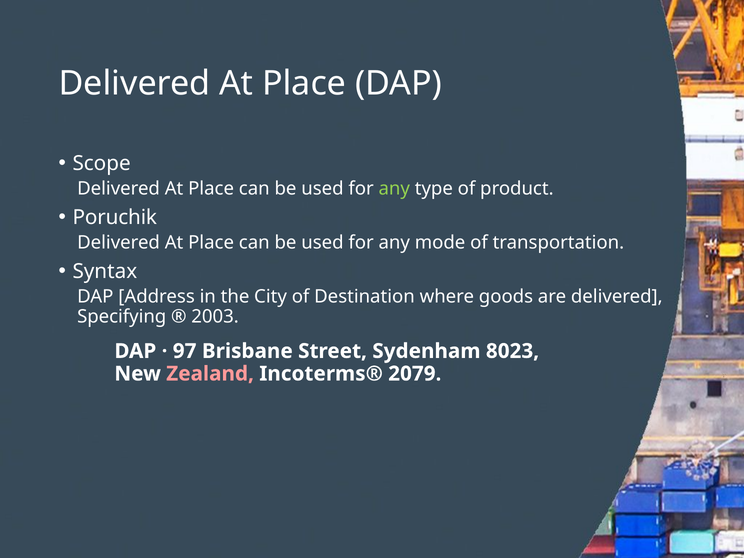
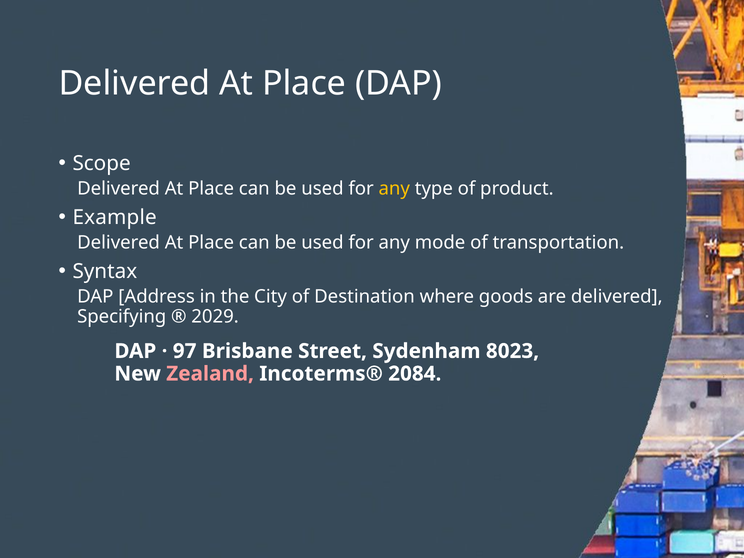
any at (394, 188) colour: light green -> yellow
Poruchik: Poruchik -> Example
2003: 2003 -> 2029
2079: 2079 -> 2084
